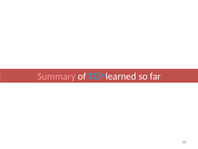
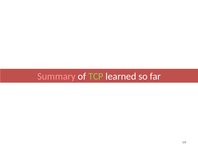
TCP colour: light blue -> light green
